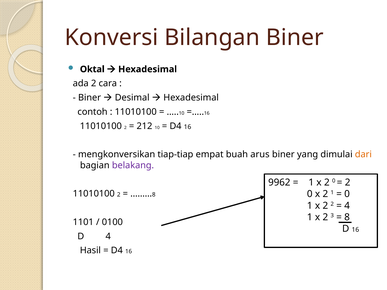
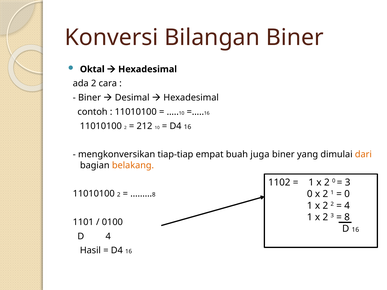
arus: arus -> juga
belakang colour: purple -> orange
9962: 9962 -> 1102
2 at (348, 183): 2 -> 3
